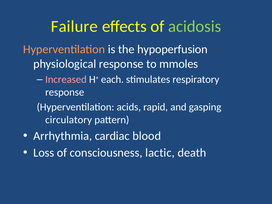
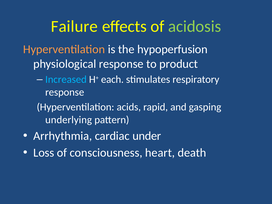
mmoles: mmoles -> product
Increased colour: pink -> light blue
circulatory: circulatory -> underlying
blood: blood -> under
lactic: lactic -> heart
